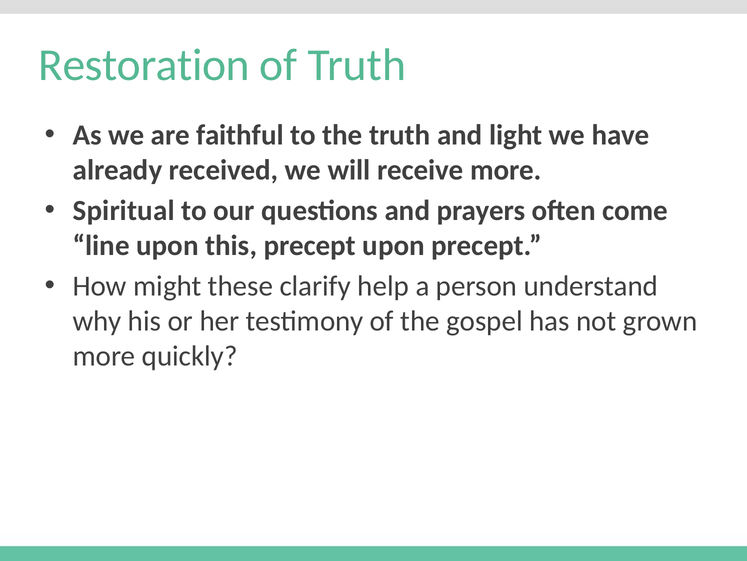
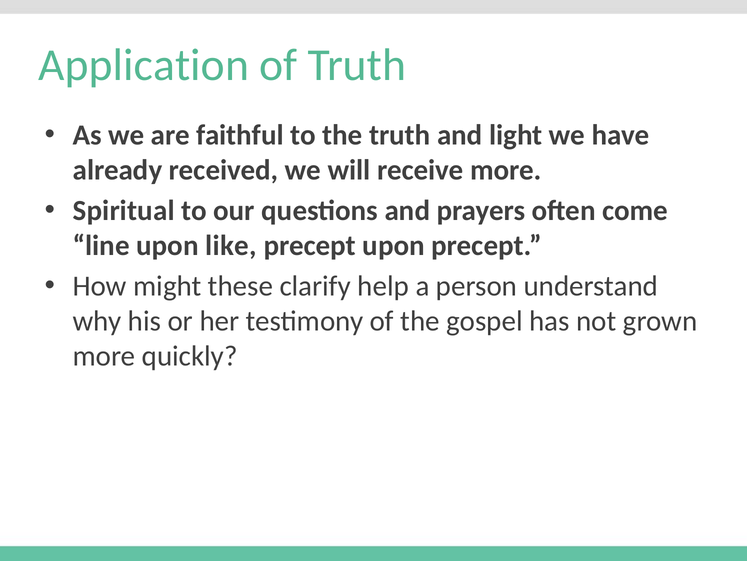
Restoration: Restoration -> Application
this: this -> like
